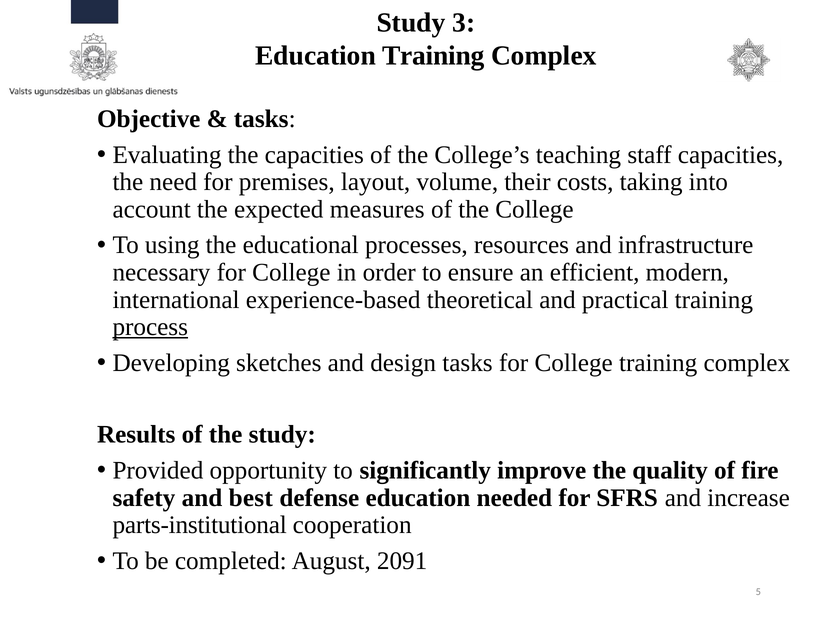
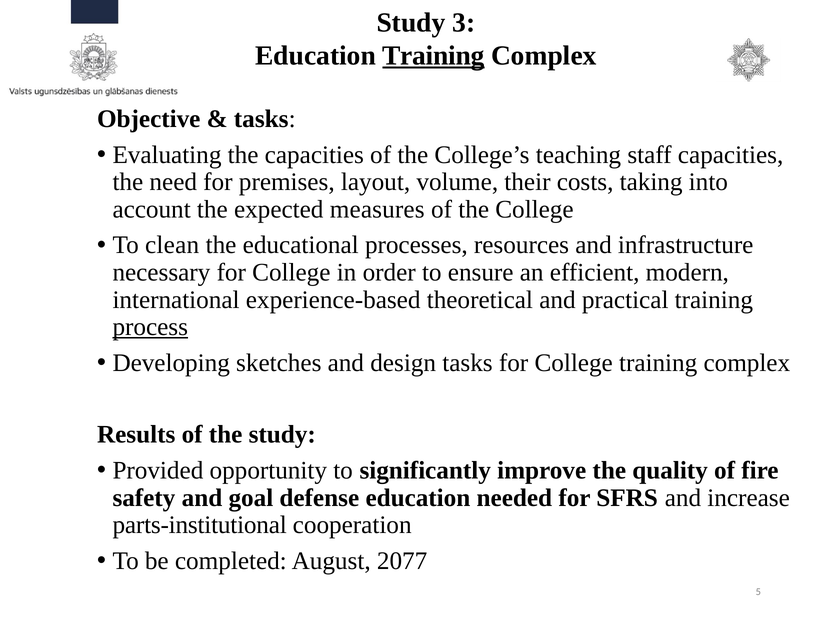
Training at (433, 56) underline: none -> present
using: using -> clean
best: best -> goal
2091: 2091 -> 2077
